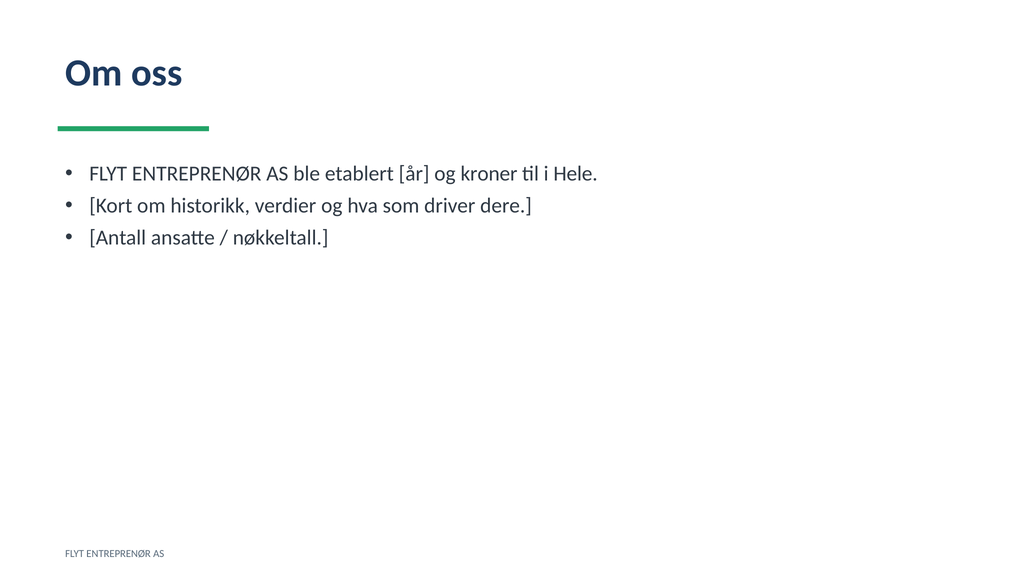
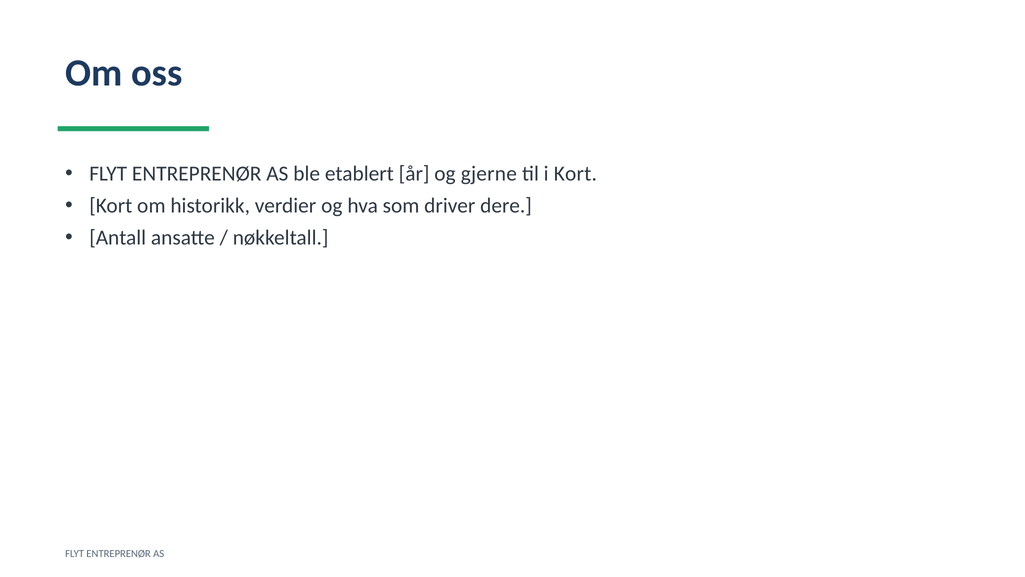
kroner: kroner -> gjerne
i Hele: Hele -> Kort
